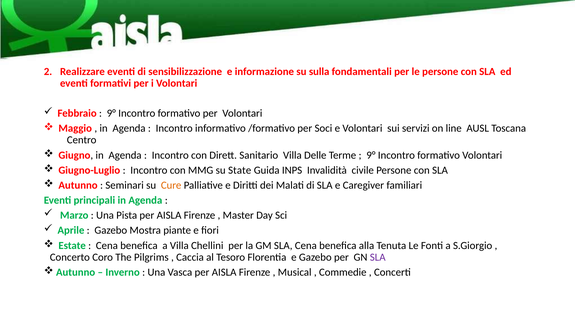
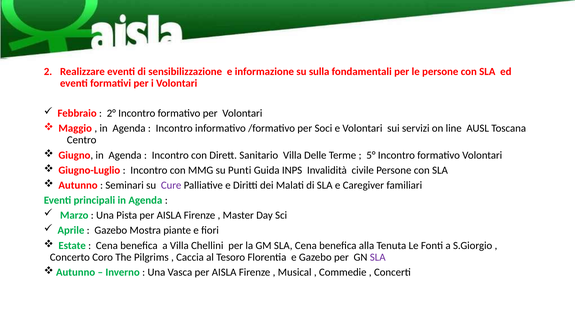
9° at (111, 113): 9° -> 2°
9° at (371, 155): 9° -> 5°
State: State -> Punti
Cure colour: orange -> purple
